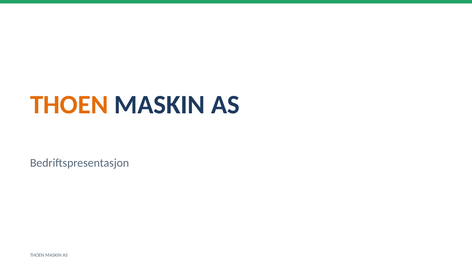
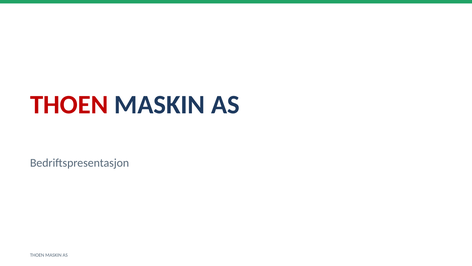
THOEN at (69, 105) colour: orange -> red
